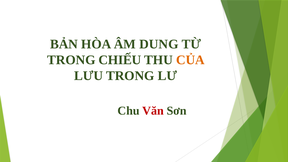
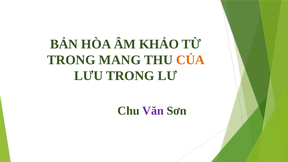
DUNG: DUNG -> KHẢO
CHIẾU: CHIẾU -> MANG
Văn colour: red -> purple
